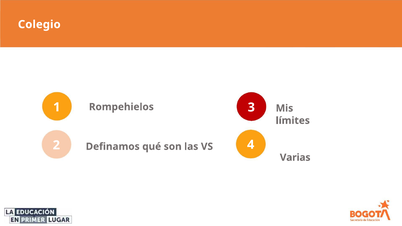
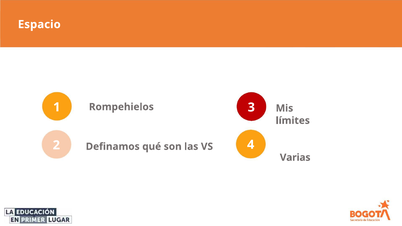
Colegio: Colegio -> Espacio
